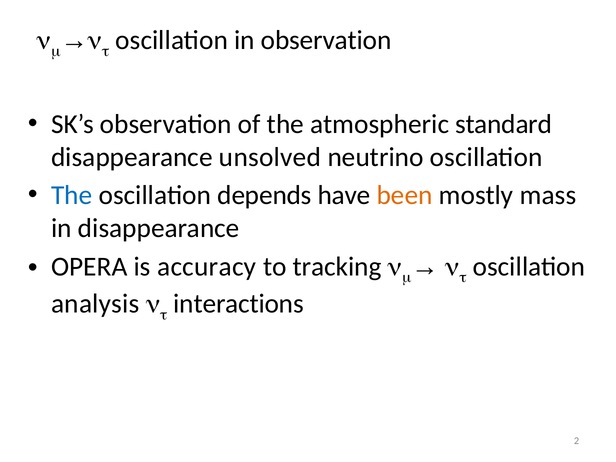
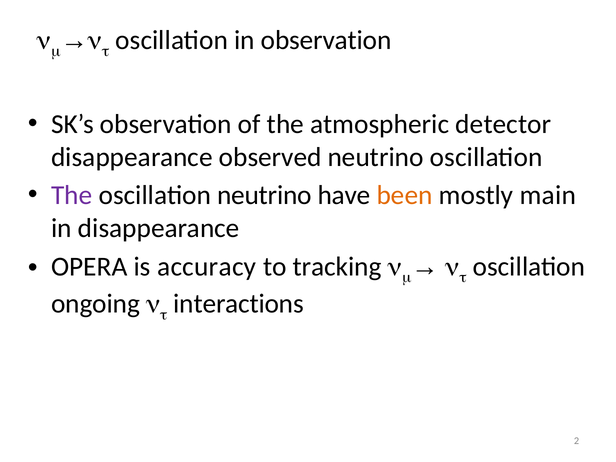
standard: standard -> detector
unsolved: unsolved -> observed
The at (72, 195) colour: blue -> purple
oscillation depends: depends -> neutrino
mass: mass -> main
analysis: analysis -> ongoing
